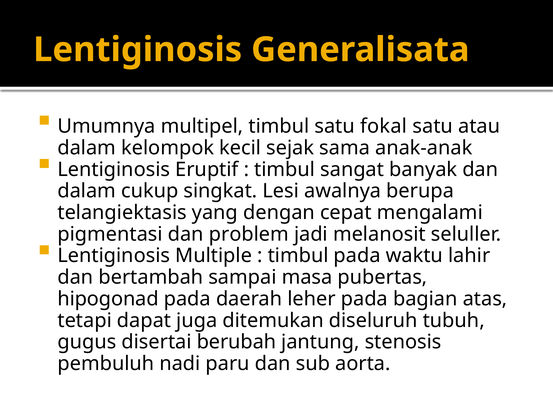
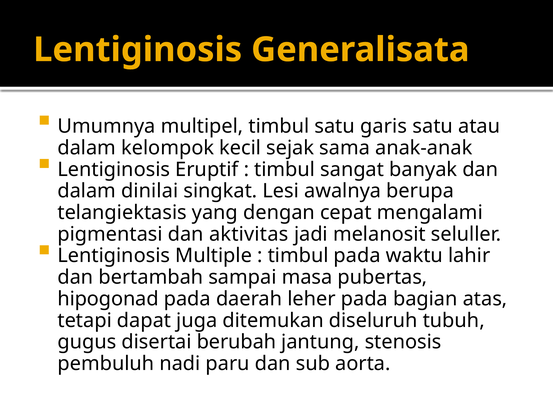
fokal: fokal -> garis
cukup: cukup -> dinilai
problem: problem -> aktivitas
